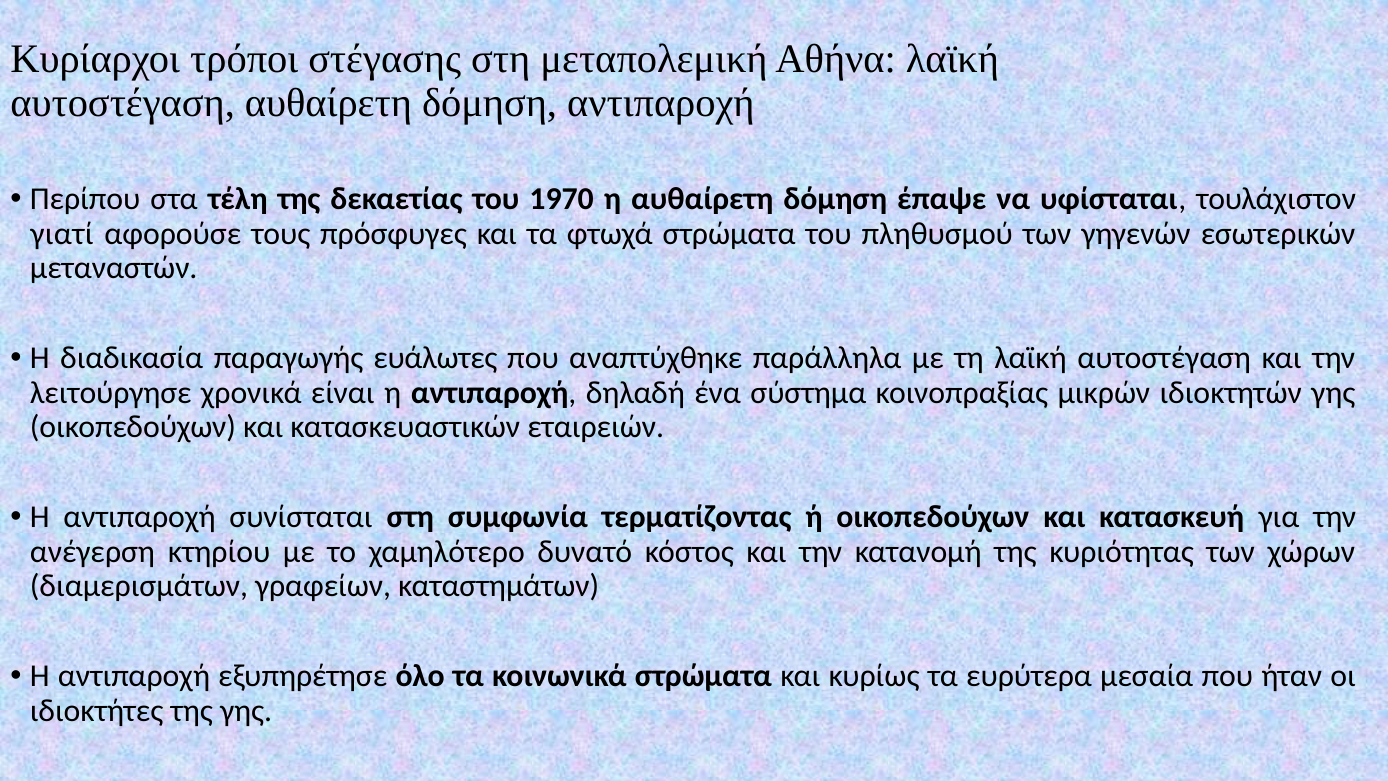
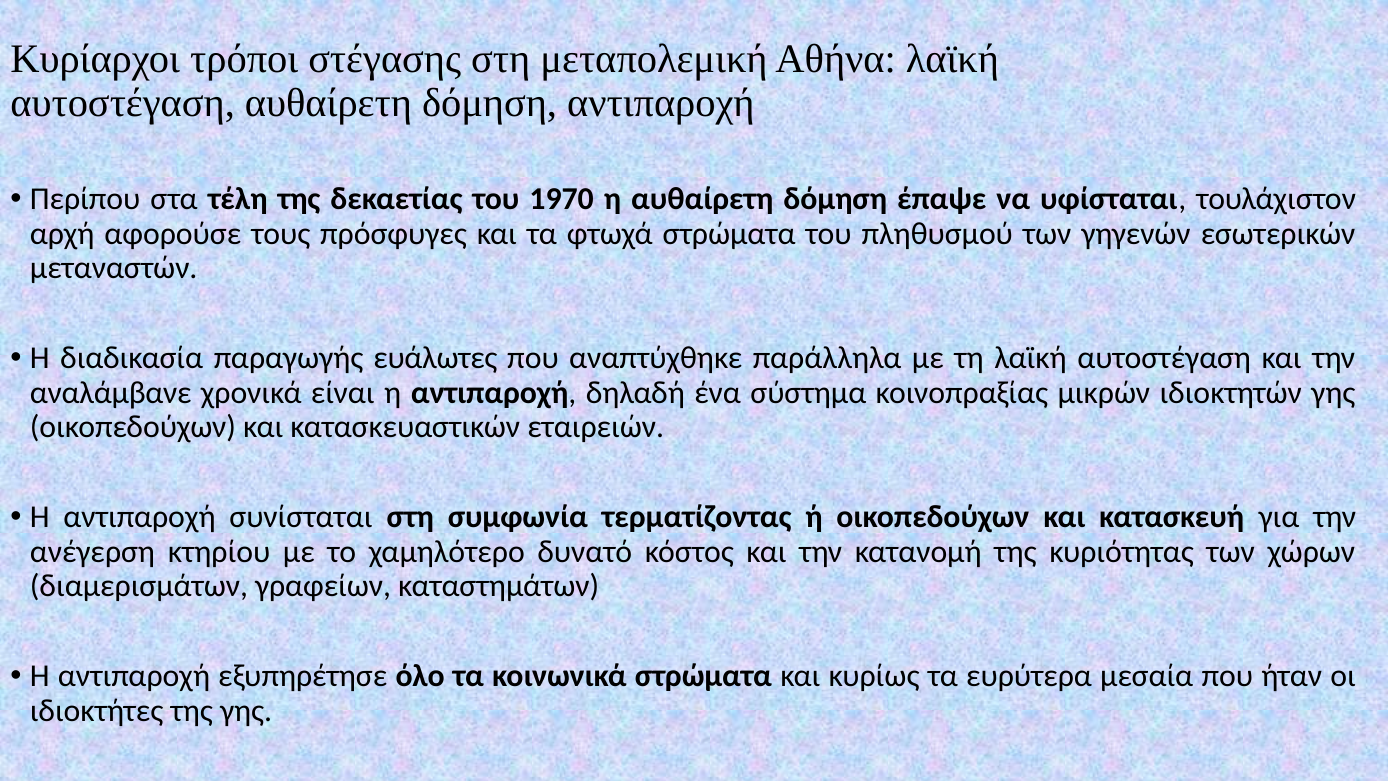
γιατί: γιατί -> αρχή
λειτούργησε: λειτούργησε -> αναλάμβανε
